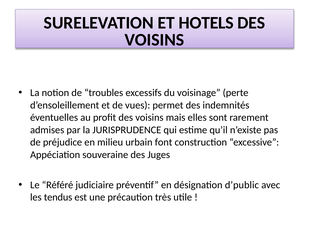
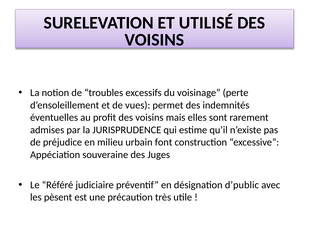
HOTELS: HOTELS -> UTILISÉ
tendus: tendus -> pèsent
